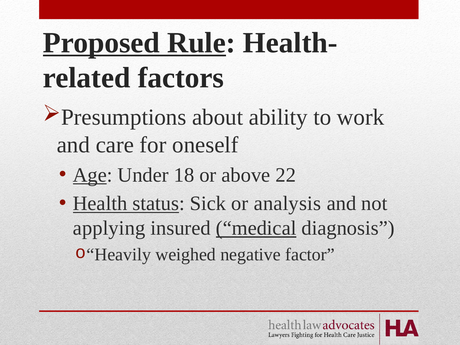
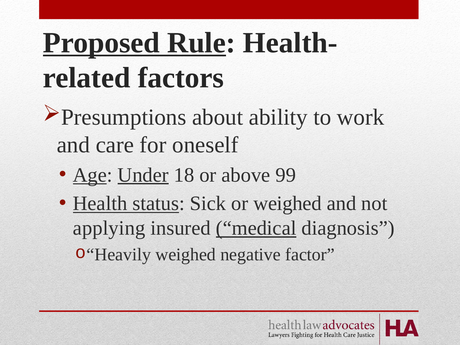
Under underline: none -> present
22: 22 -> 99
or analysis: analysis -> weighed
